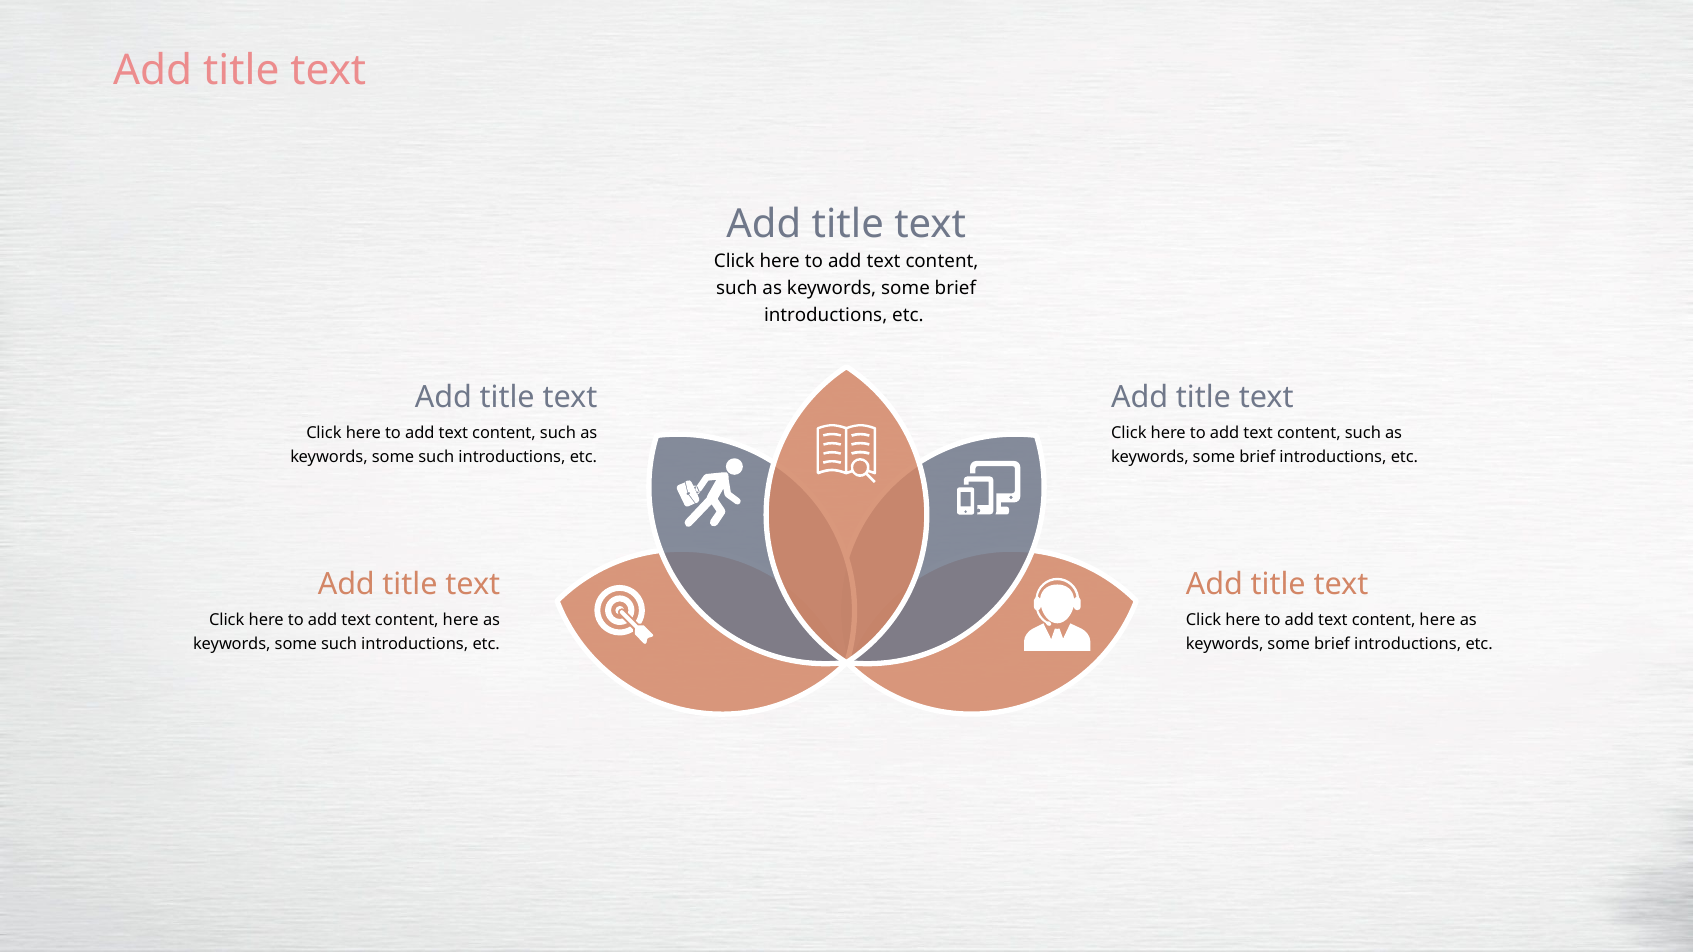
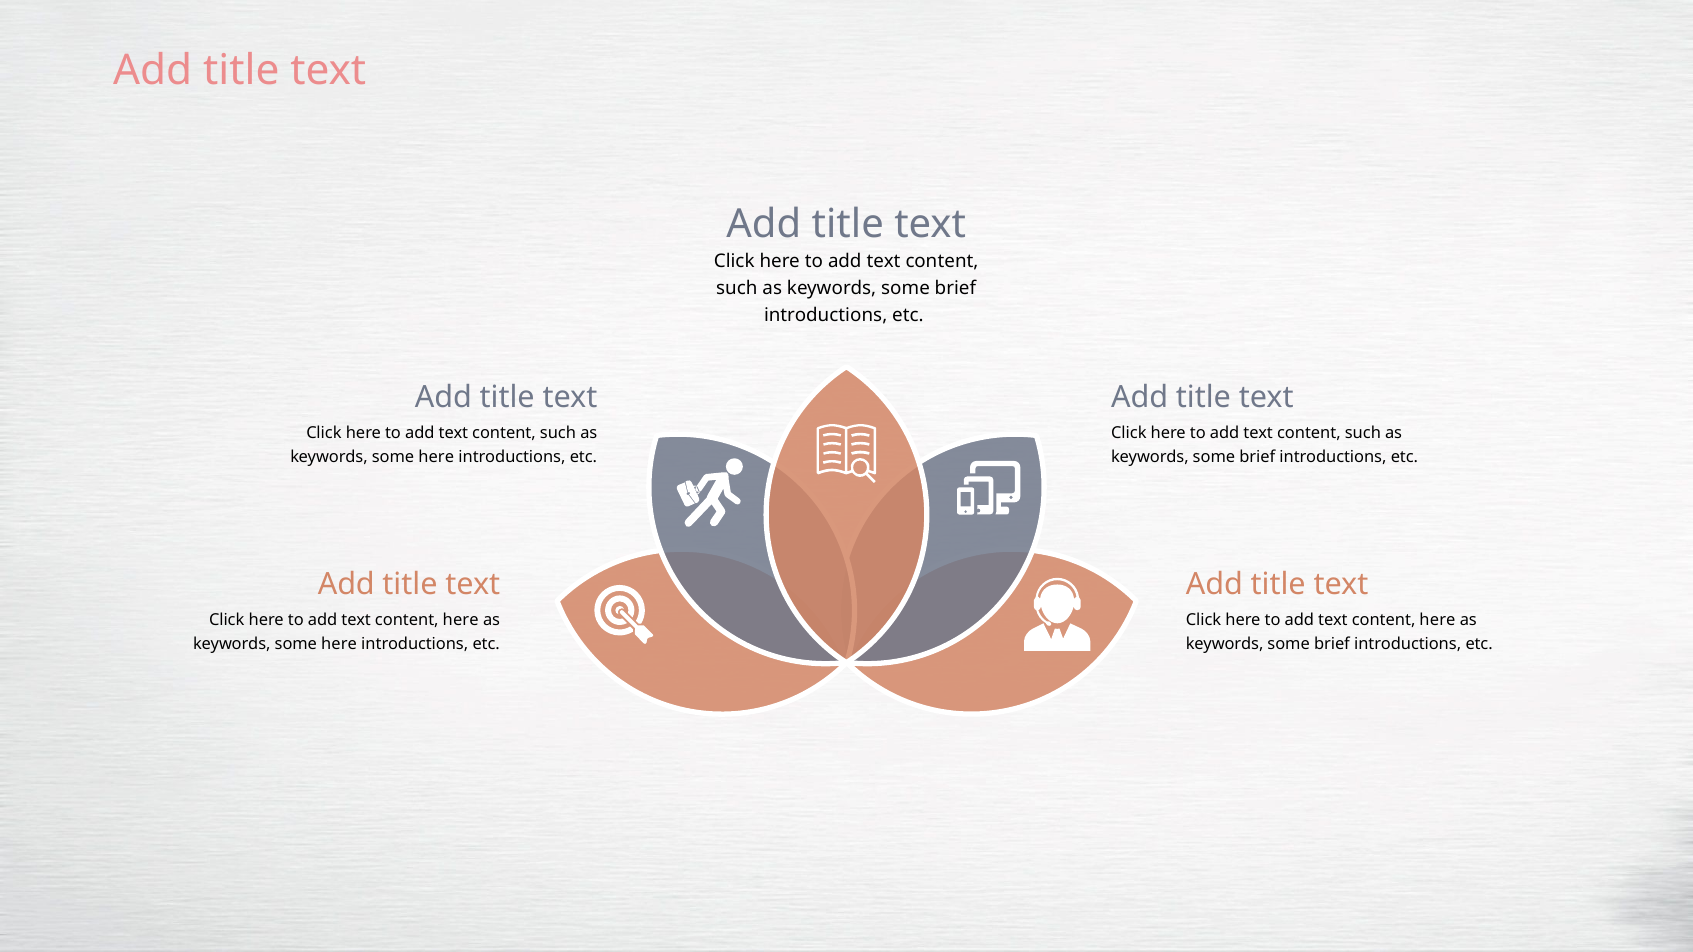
such at (436, 457): such -> here
such at (339, 644): such -> here
